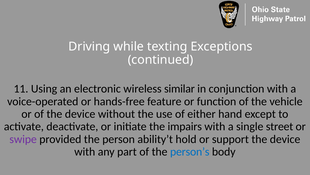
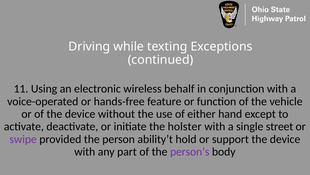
similar: similar -> behalf
impairs: impairs -> holster
person’s colour: blue -> purple
